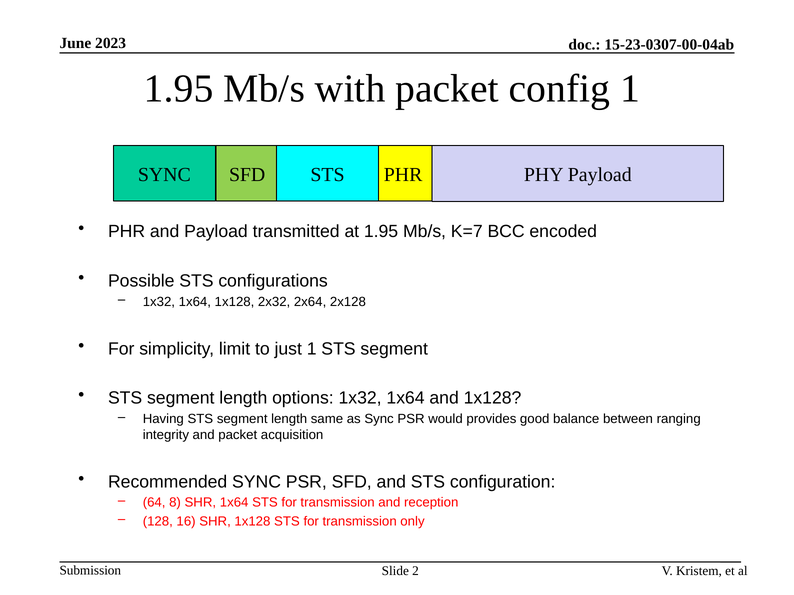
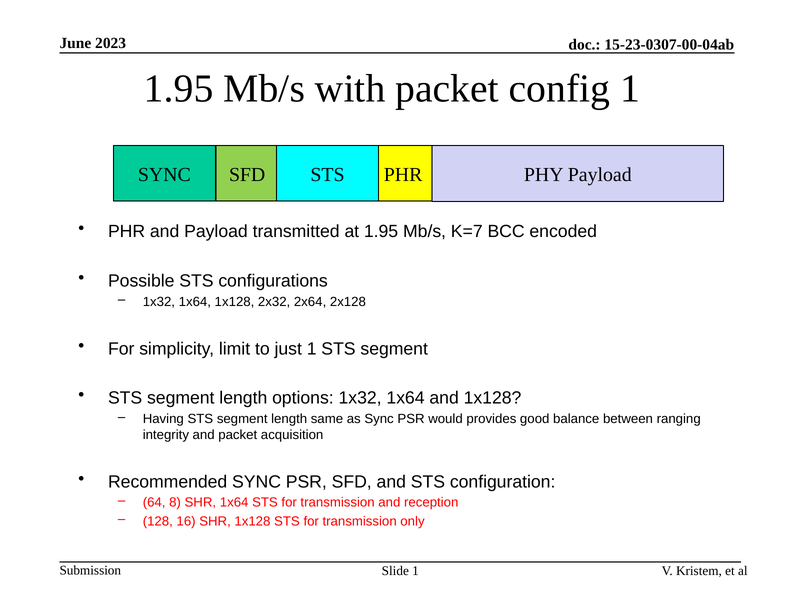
Slide 2: 2 -> 1
